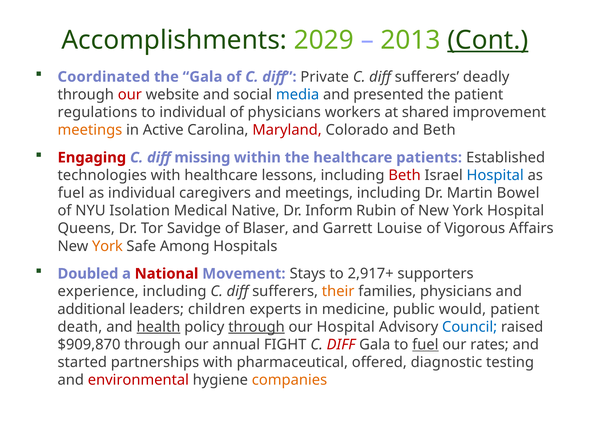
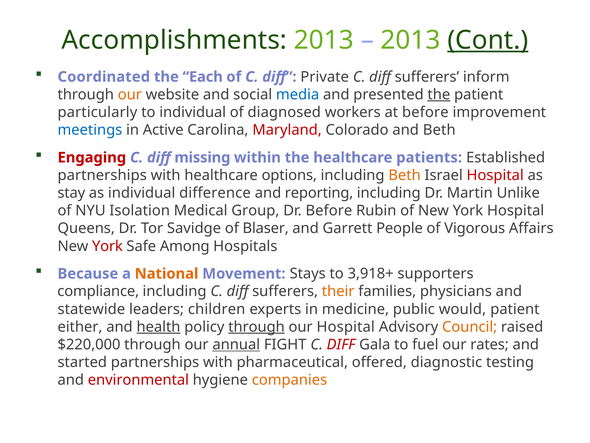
Accomplishments 2029: 2029 -> 2013
the Gala: Gala -> Each
deadly: deadly -> inform
our at (130, 94) colour: red -> orange
the at (439, 94) underline: none -> present
regulations: regulations -> particularly
of physicians: physicians -> diagnosed
at shared: shared -> before
meetings at (90, 130) colour: orange -> blue
technologies at (102, 175): technologies -> partnerships
lessons: lessons -> options
Beth at (405, 175) colour: red -> orange
Hospital at (495, 175) colour: blue -> red
fuel at (71, 193): fuel -> stay
caregivers: caregivers -> difference
and meetings: meetings -> reporting
Bowel: Bowel -> Unlike
Native: Native -> Group
Dr Inform: Inform -> Before
Louise: Louise -> People
York at (107, 246) colour: orange -> red
Doubled: Doubled -> Because
National colour: red -> orange
2,917+: 2,917+ -> 3,918+
experience: experience -> compliance
additional: additional -> statewide
death: death -> either
Council colour: blue -> orange
$909,870: $909,870 -> $220,000
annual underline: none -> present
fuel at (425, 344) underline: present -> none
